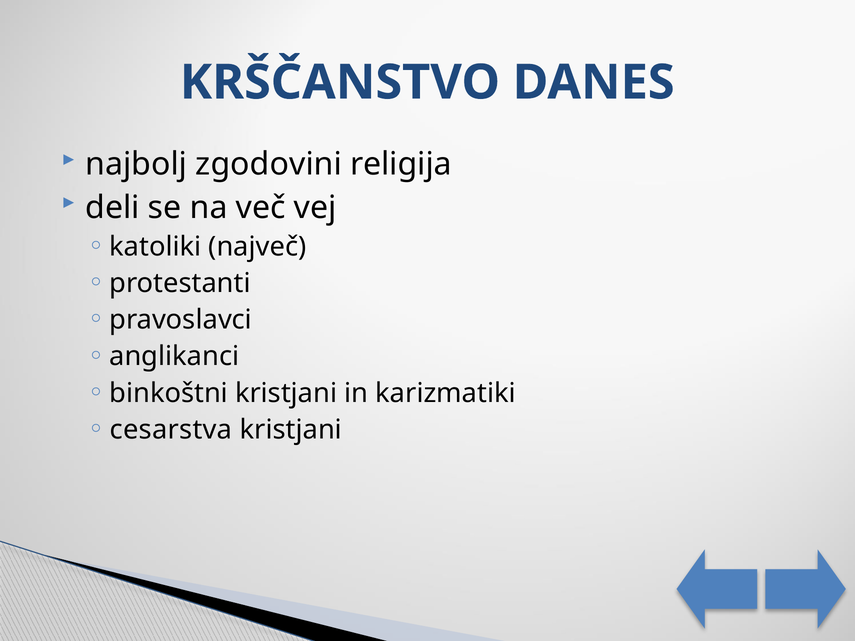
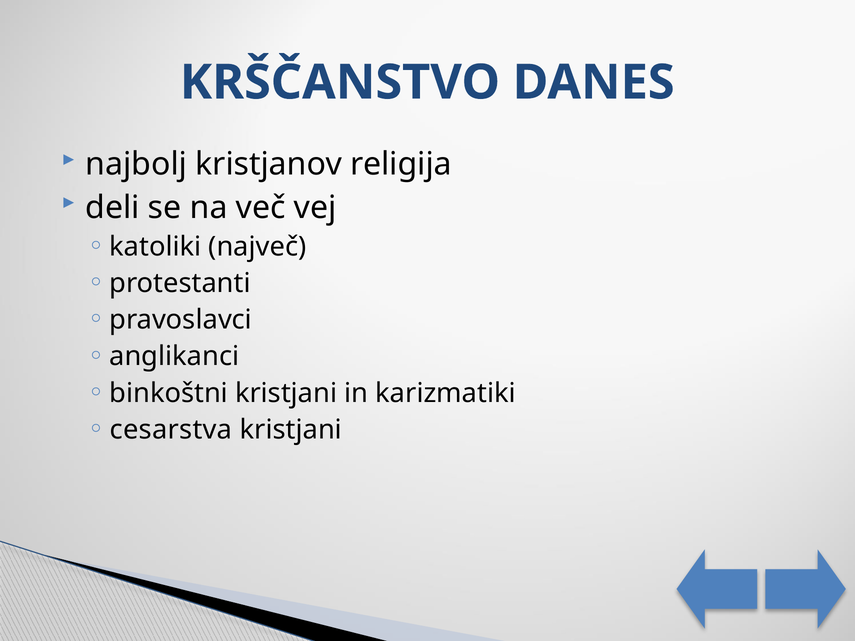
zgodovini: zgodovini -> kristjanov
